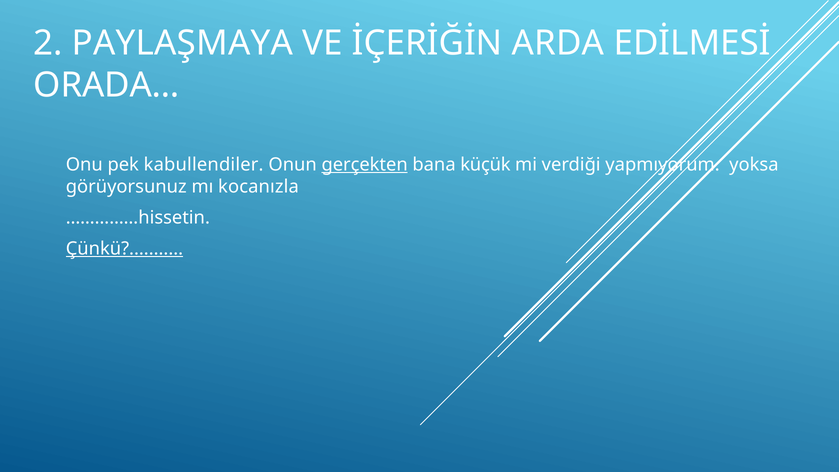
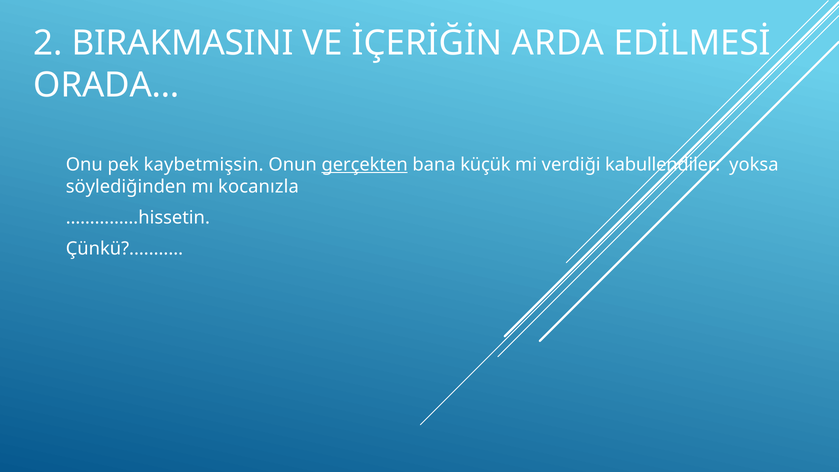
PAYLAŞMAYA: PAYLAŞMAYA -> BIRAKMASINI
kabullendiler: kabullendiler -> kaybetmişsin
yapmıyorum: yapmıyorum -> kabullendiler
görüyorsunuz: görüyorsunuz -> söylediğinden
Çünkü underline: present -> none
